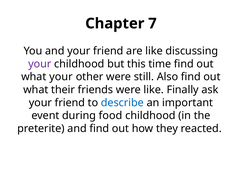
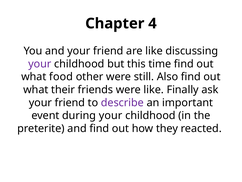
7: 7 -> 4
what your: your -> food
describe colour: blue -> purple
during food: food -> your
